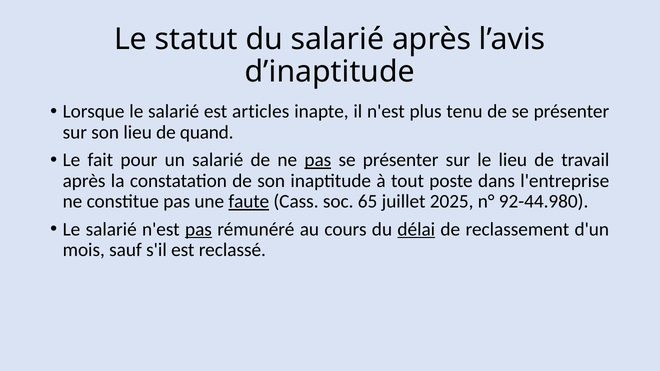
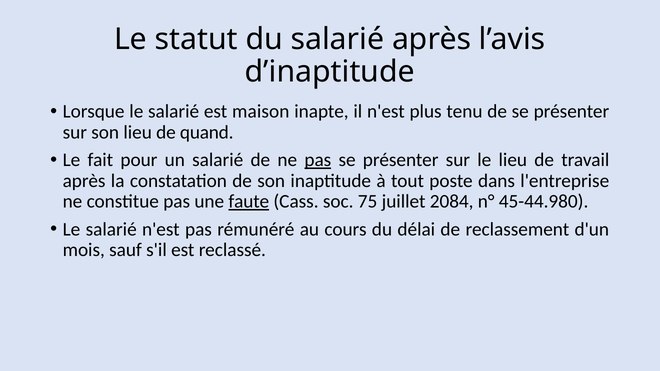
articles: articles -> maison
65: 65 -> 75
2025: 2025 -> 2084
92-44.980: 92-44.980 -> 45-44.980
pas at (198, 229) underline: present -> none
délai underline: present -> none
